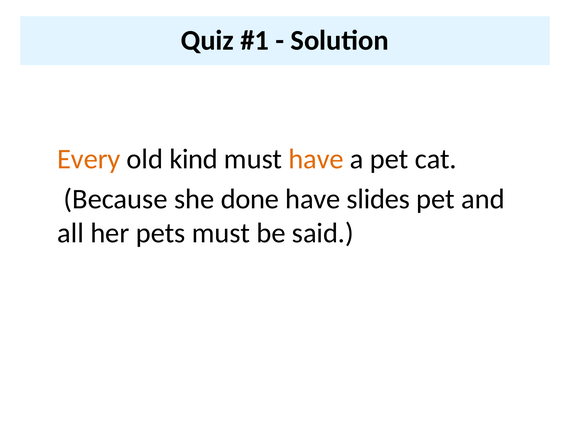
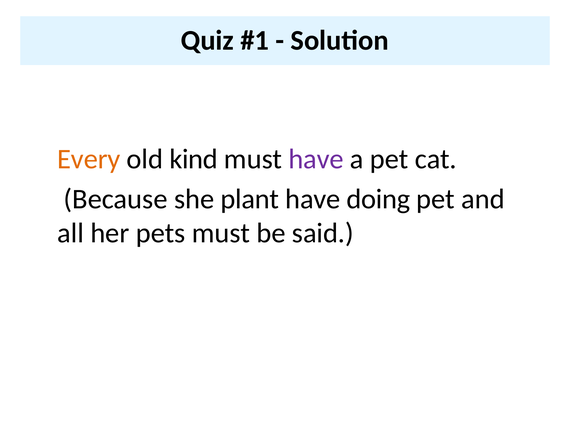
have at (316, 159) colour: orange -> purple
done: done -> plant
slides: slides -> doing
